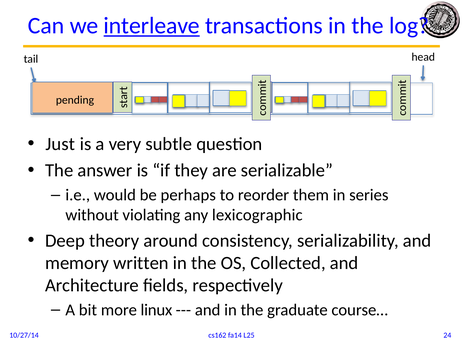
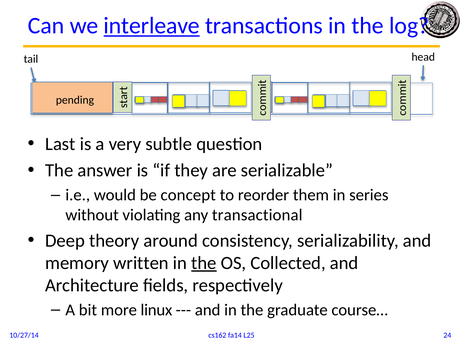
Just: Just -> Last
perhaps: perhaps -> concept
lexicographic: lexicographic -> transactional
the at (204, 263) underline: none -> present
